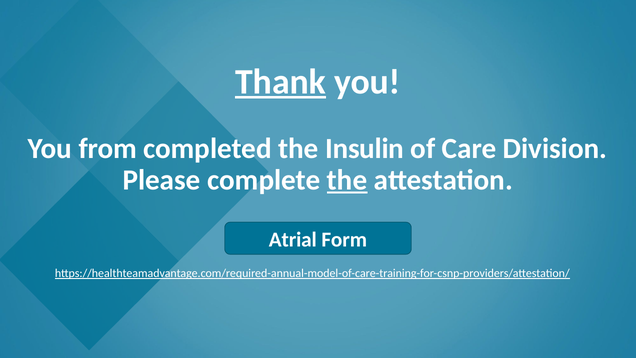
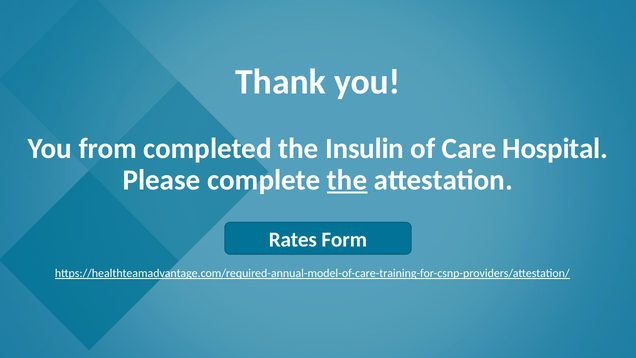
Thank underline: present -> none
Division: Division -> Hospital
Atrial: Atrial -> Rates
